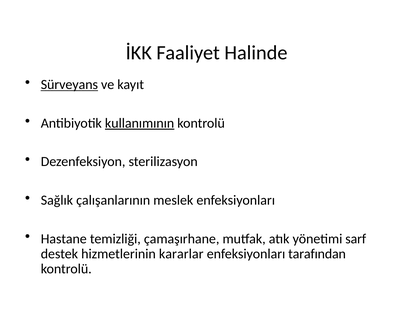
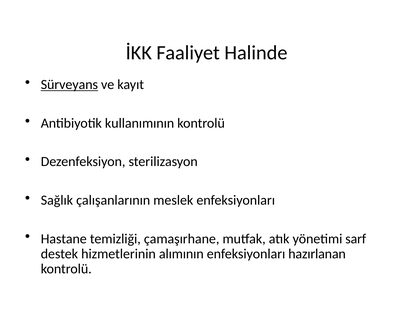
kullanımının underline: present -> none
kararlar: kararlar -> alımının
tarafından: tarafından -> hazırlanan
